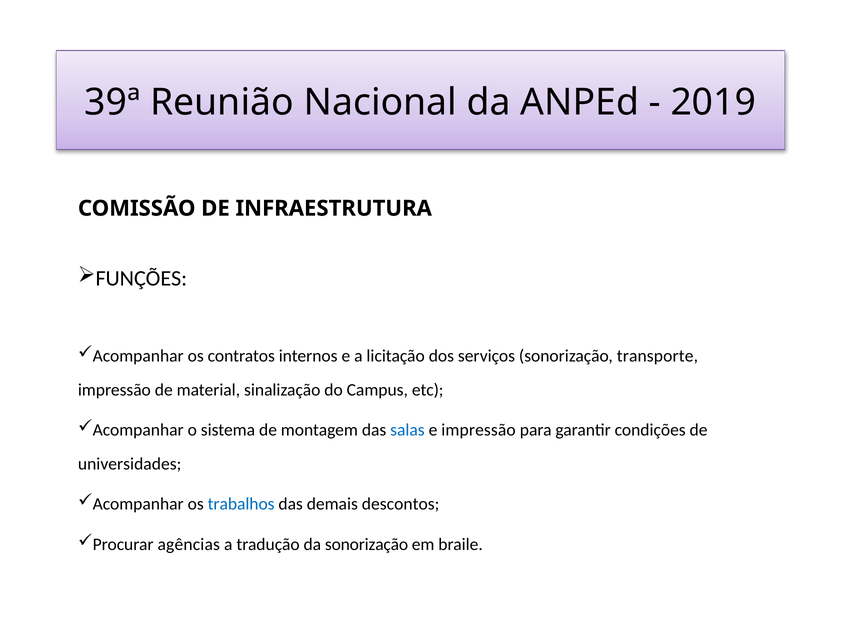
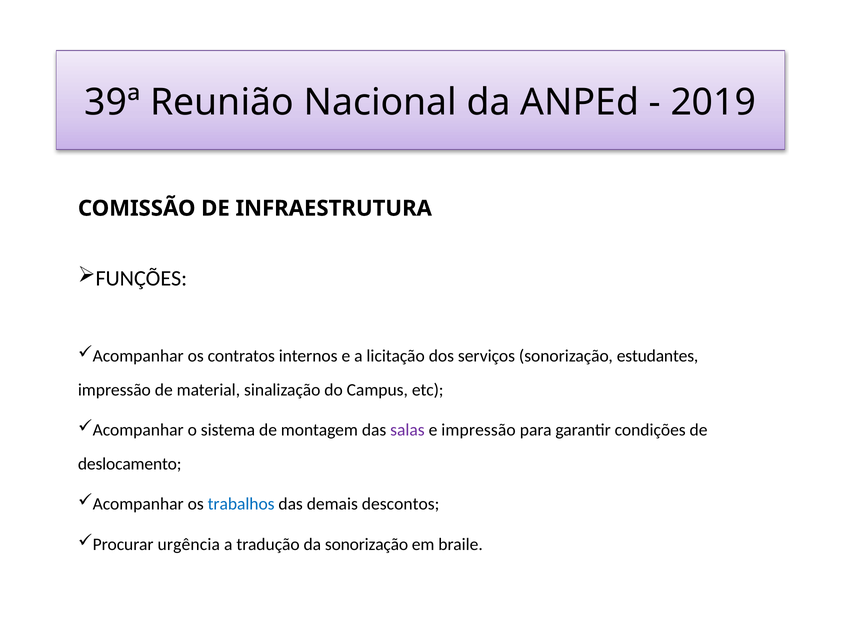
transporte: transporte -> estudantes
salas colour: blue -> purple
universidades: universidades -> deslocamento
agências: agências -> urgência
